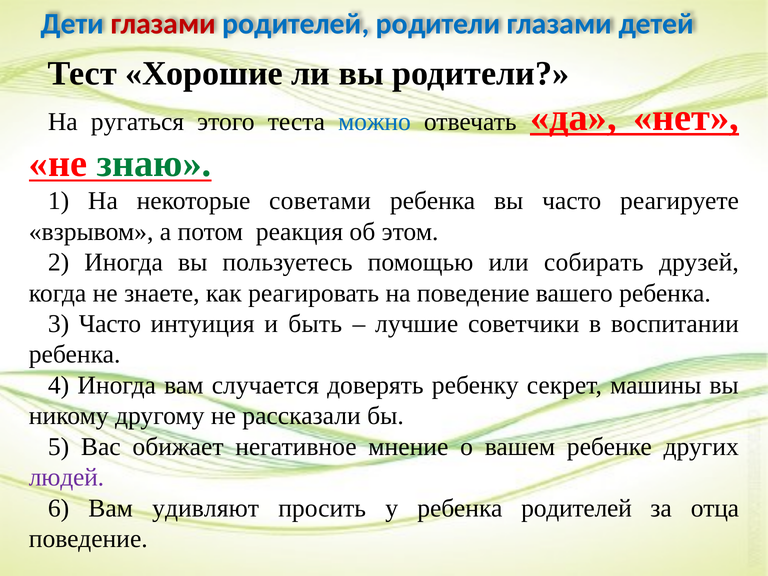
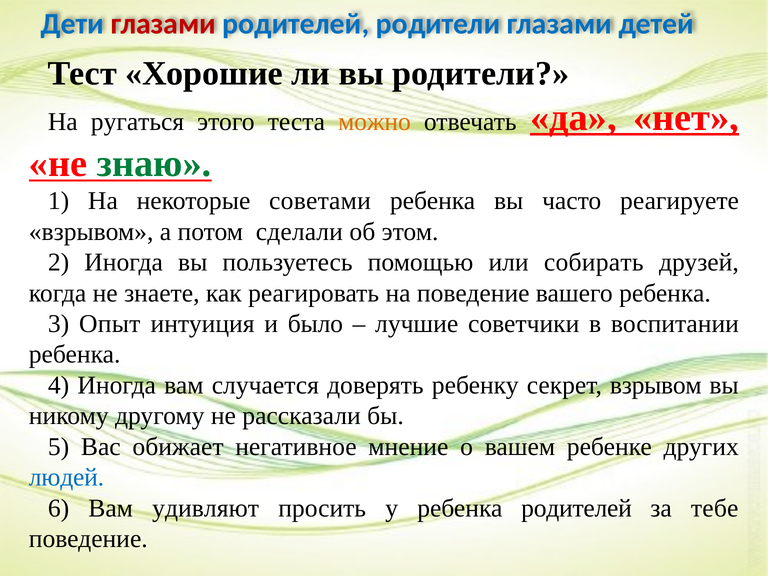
можно colour: blue -> orange
реакция: реакция -> сделали
3 Часто: Часто -> Опыт
быть: быть -> было
секрет машины: машины -> взрывом
людей colour: purple -> blue
отца: отца -> тебе
